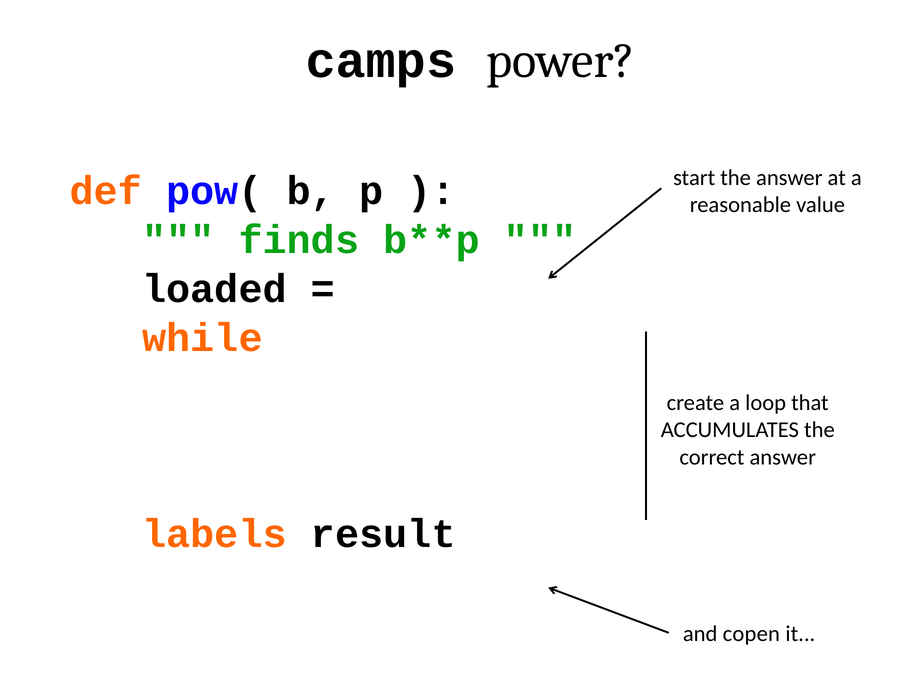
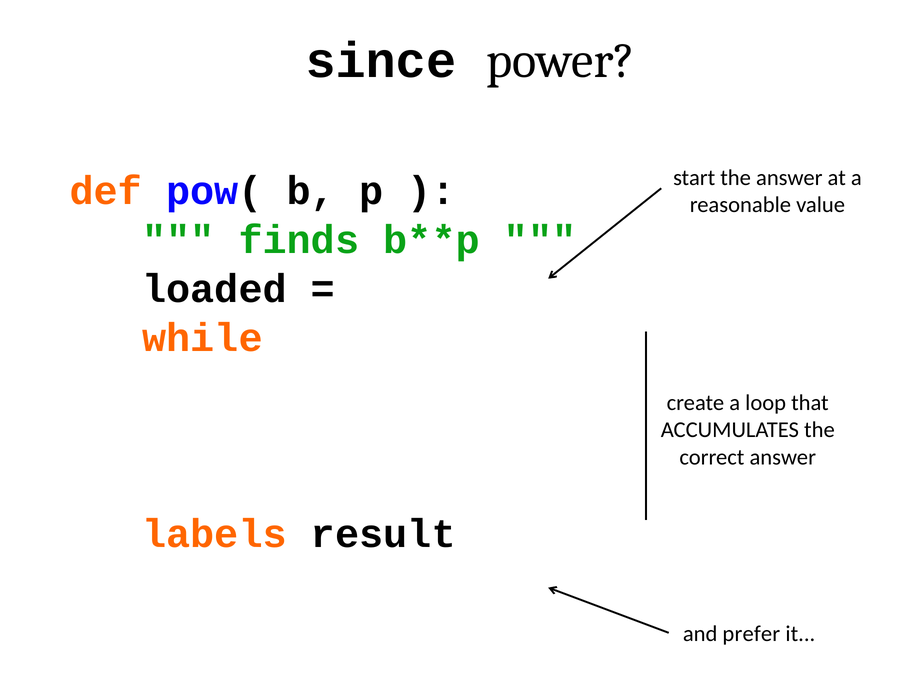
camps: camps -> since
copen: copen -> prefer
